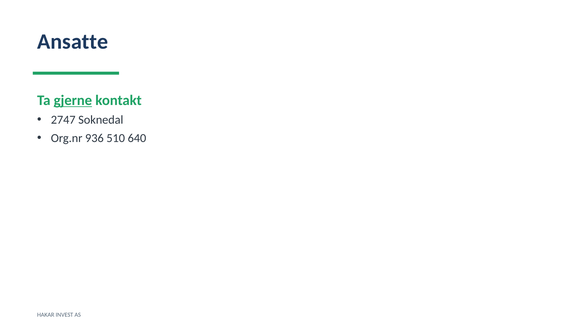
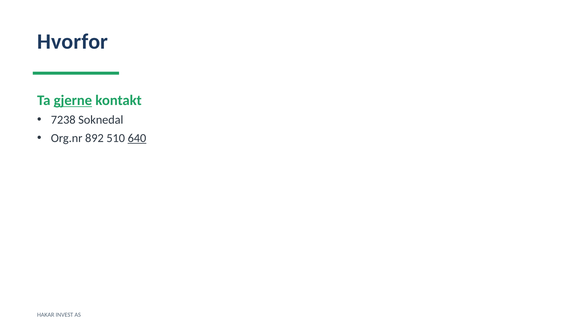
Ansatte: Ansatte -> Hvorfor
2747: 2747 -> 7238
936: 936 -> 892
640 underline: none -> present
